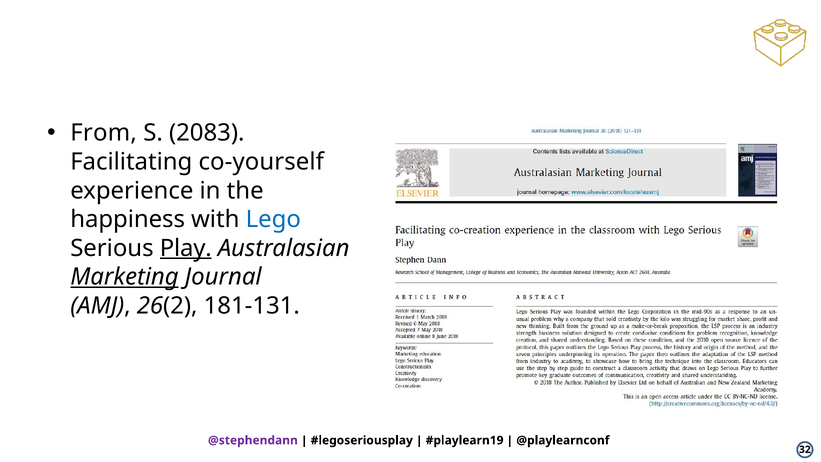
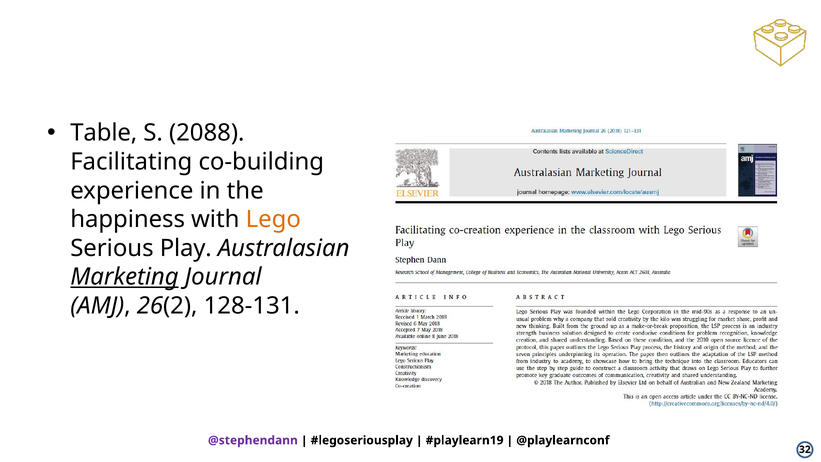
From: From -> Table
2083: 2083 -> 2088
co-yourself: co-yourself -> co-building
Lego colour: blue -> orange
Play underline: present -> none
181-131: 181-131 -> 128-131
